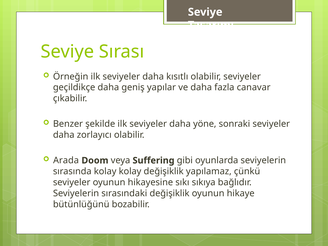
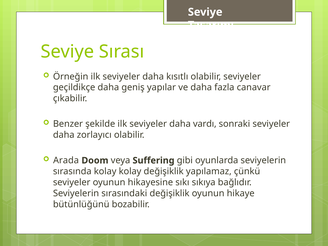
yöne: yöne -> vardı
